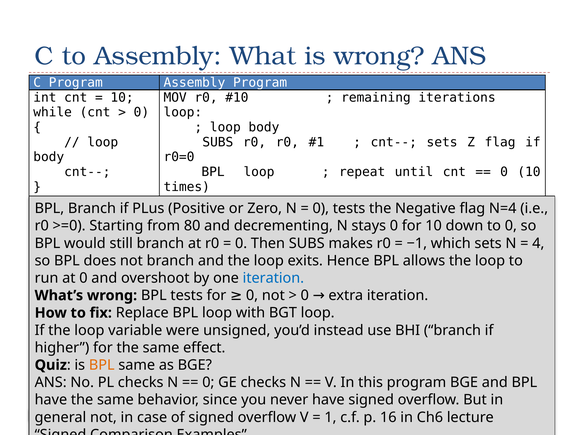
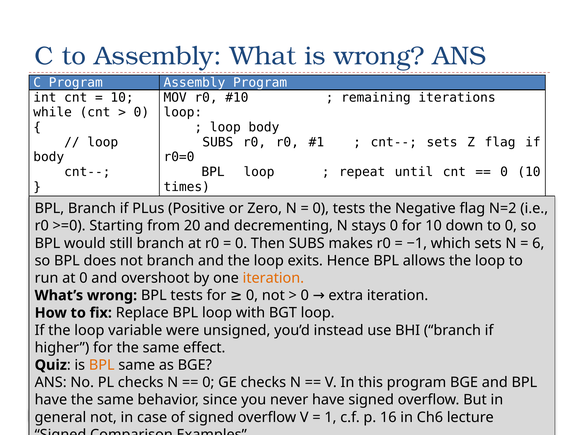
N=4: N=4 -> N=2
80: 80 -> 20
4: 4 -> 6
iteration at (273, 278) colour: blue -> orange
